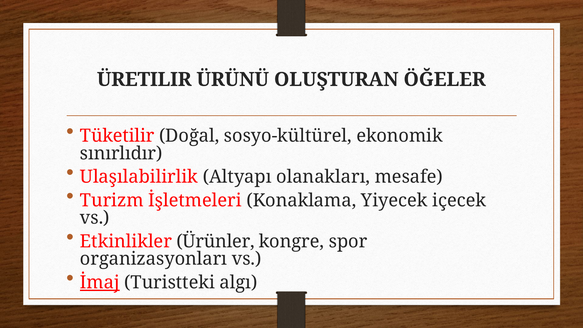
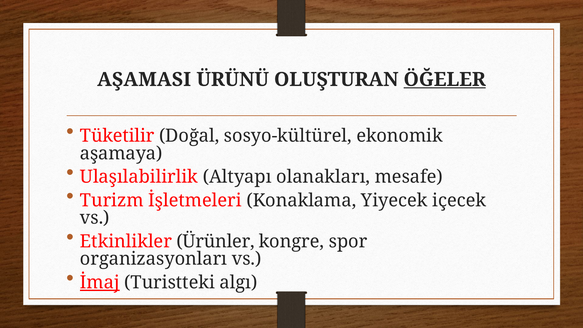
ÜRETILIR: ÜRETILIR -> AŞAMASI
ÖĞELER underline: none -> present
sınırlıdır: sınırlıdır -> aşamaya
